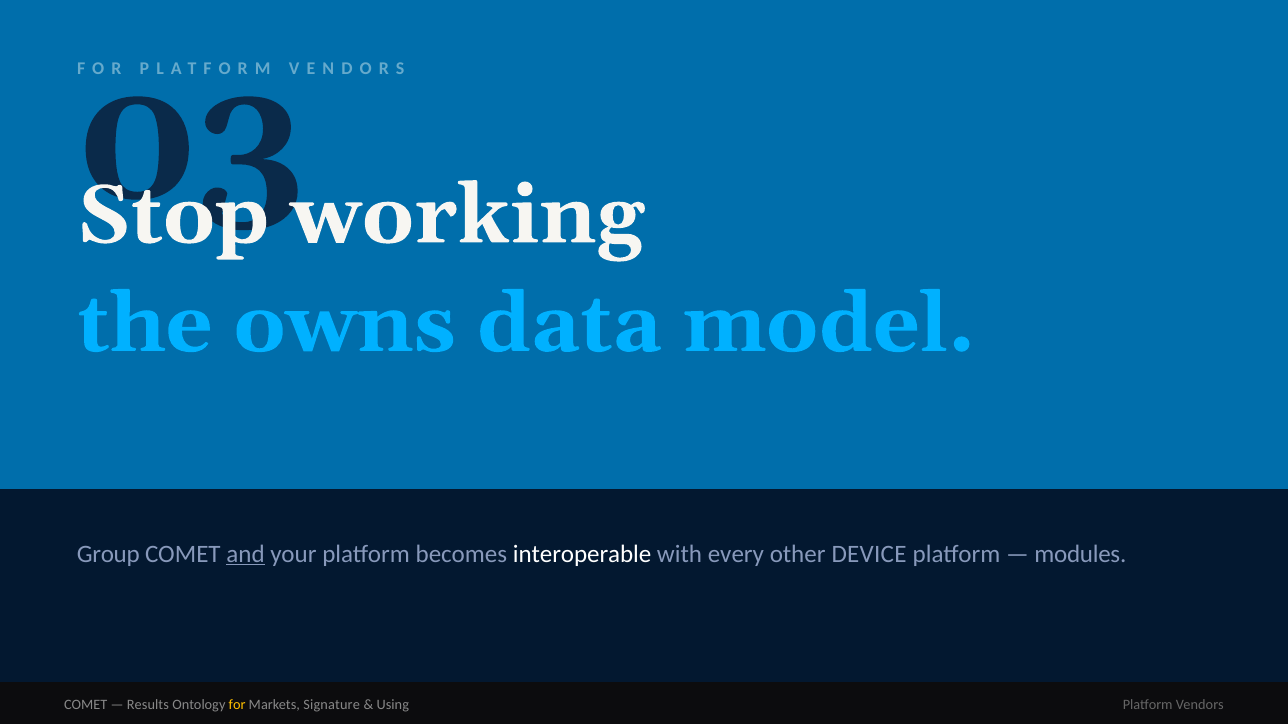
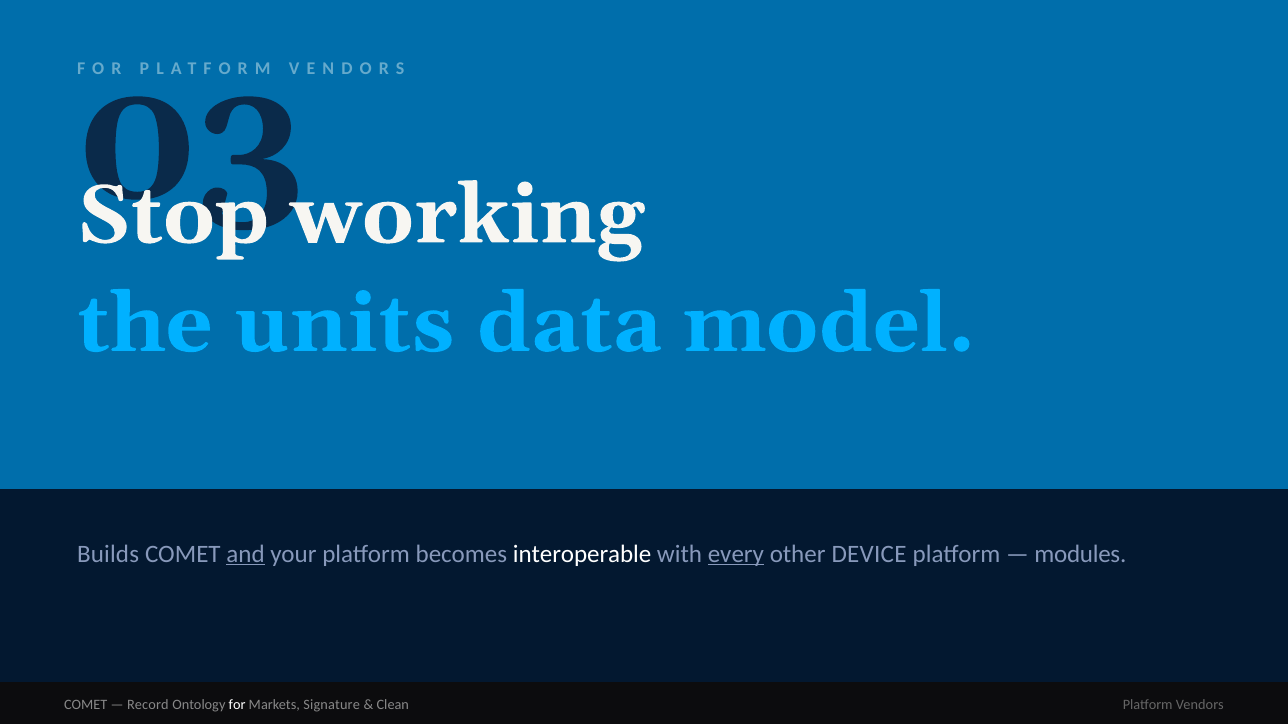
owns: owns -> units
Group: Group -> Builds
every underline: none -> present
Results: Results -> Record
for colour: yellow -> white
Using: Using -> Clean
